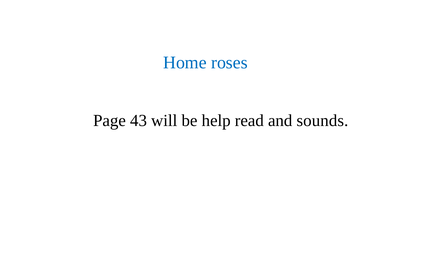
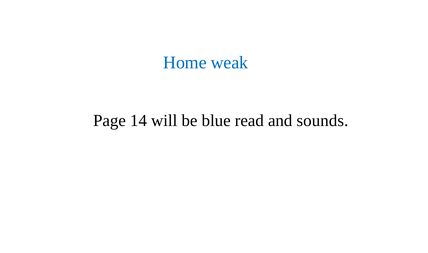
roses: roses -> weak
43: 43 -> 14
help: help -> blue
